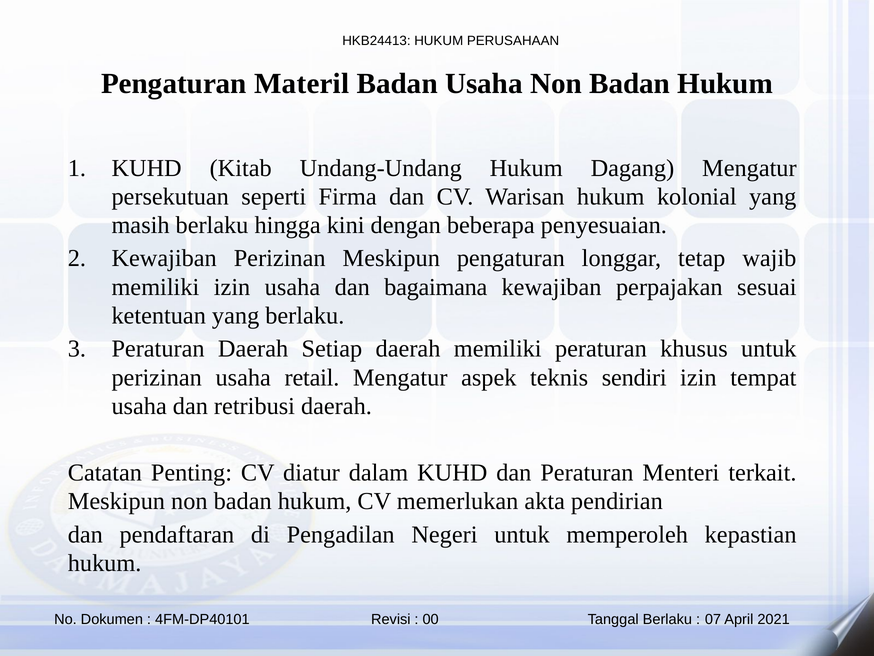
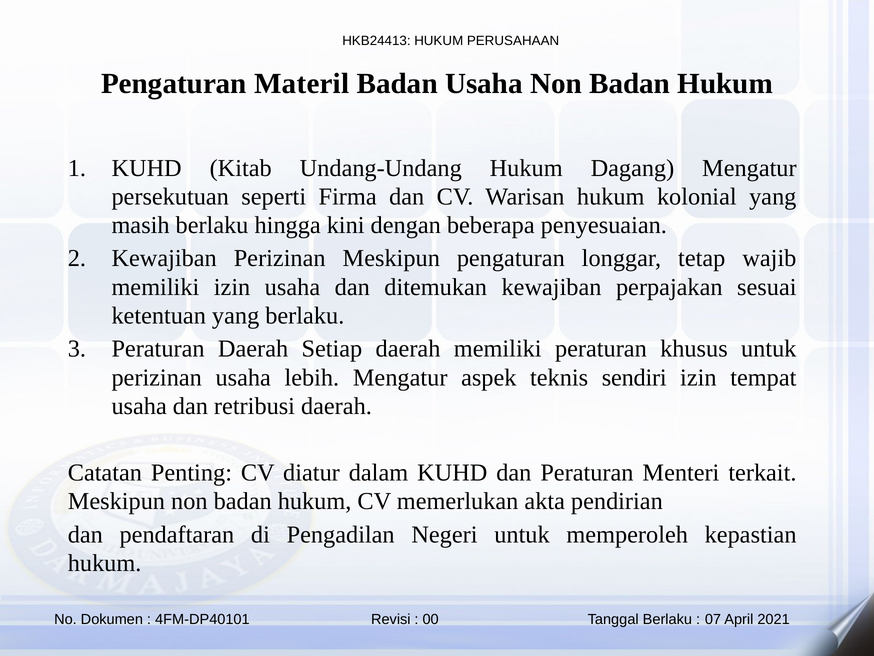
bagaimana: bagaimana -> ditemukan
retail: retail -> lebih
